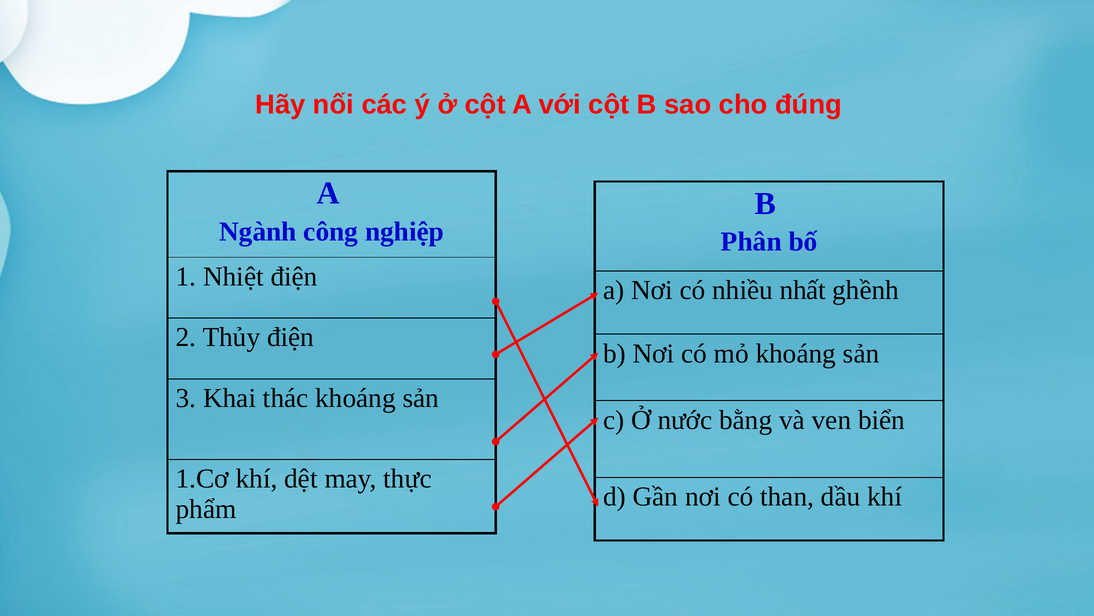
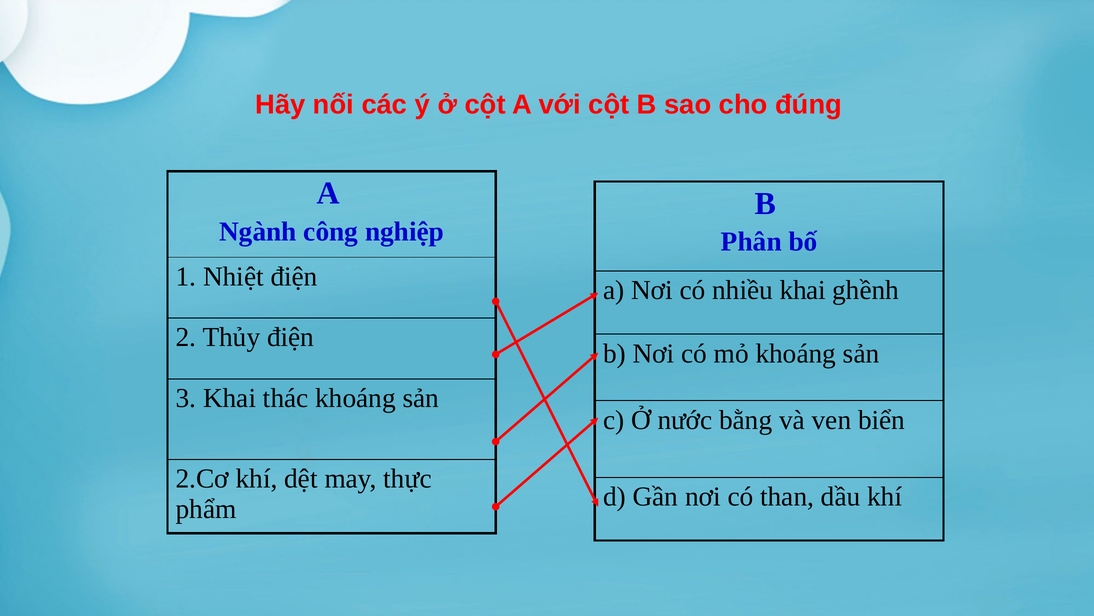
nhiều nhất: nhất -> khai
1.Cơ: 1.Cơ -> 2.Cơ
